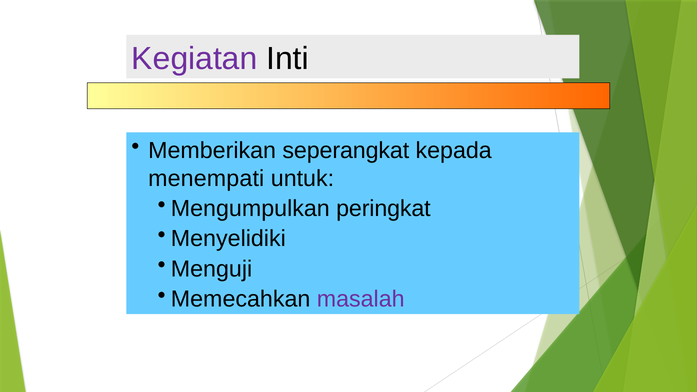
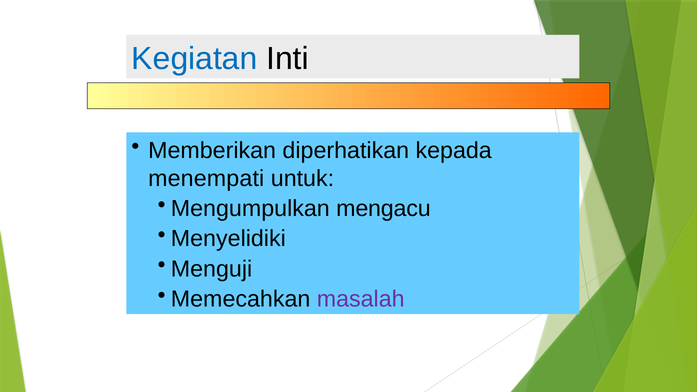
Kegiatan colour: purple -> blue
seperangkat: seperangkat -> diperhatikan
peringkat: peringkat -> mengacu
